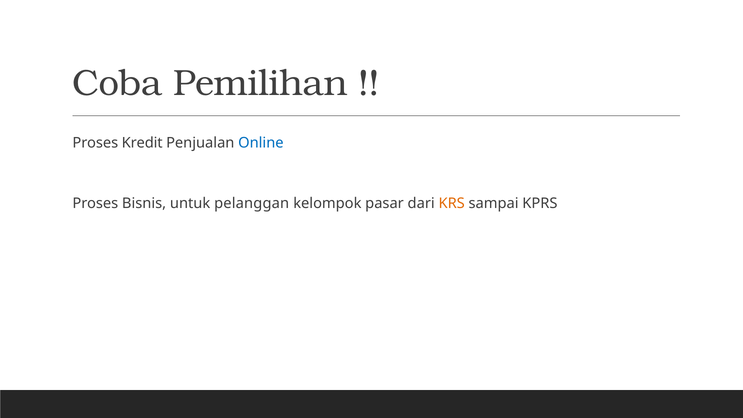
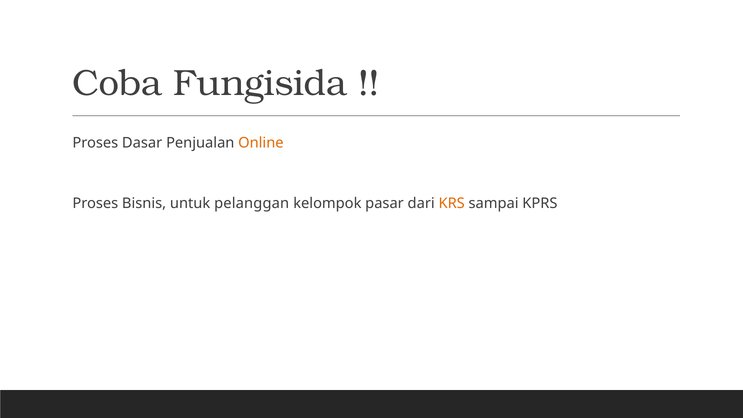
Pemilihan: Pemilihan -> Fungisida
Kredit: Kredit -> Dasar
Online colour: blue -> orange
